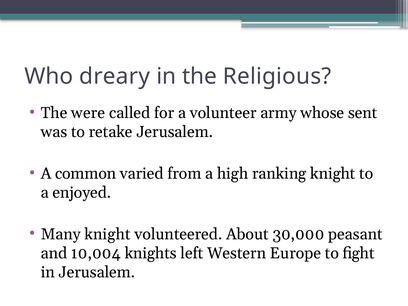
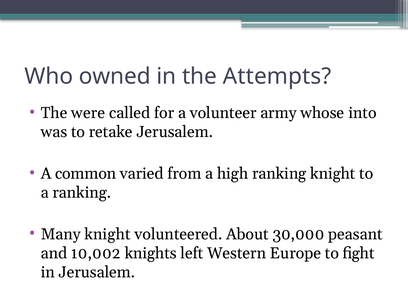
dreary: dreary -> owned
Religious: Religious -> Attempts
sent: sent -> into
a enjoyed: enjoyed -> ranking
10,004: 10,004 -> 10,002
